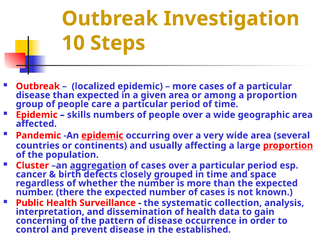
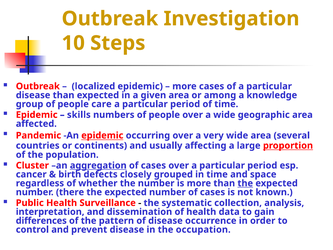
a proportion: proportion -> knowledge
the at (245, 183) underline: none -> present
concerning: concerning -> differences
established: established -> occupation
